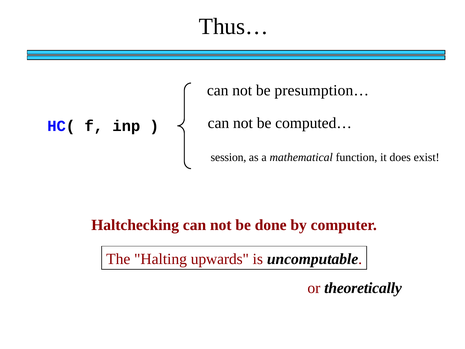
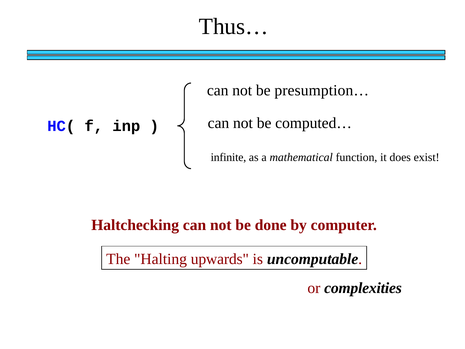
session: session -> infinite
theoretically: theoretically -> complexities
